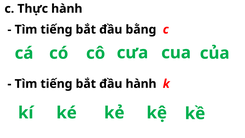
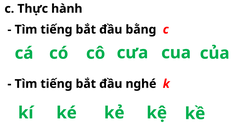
đầu hành: hành -> nghé
